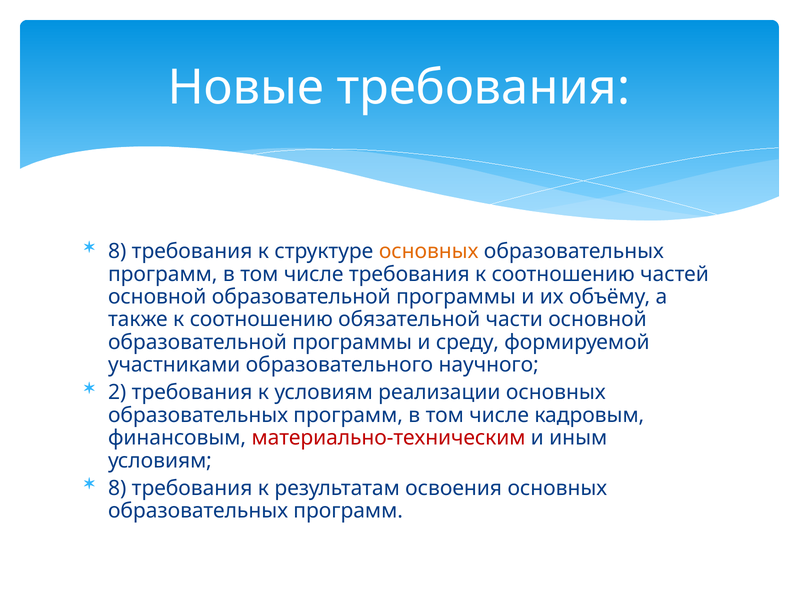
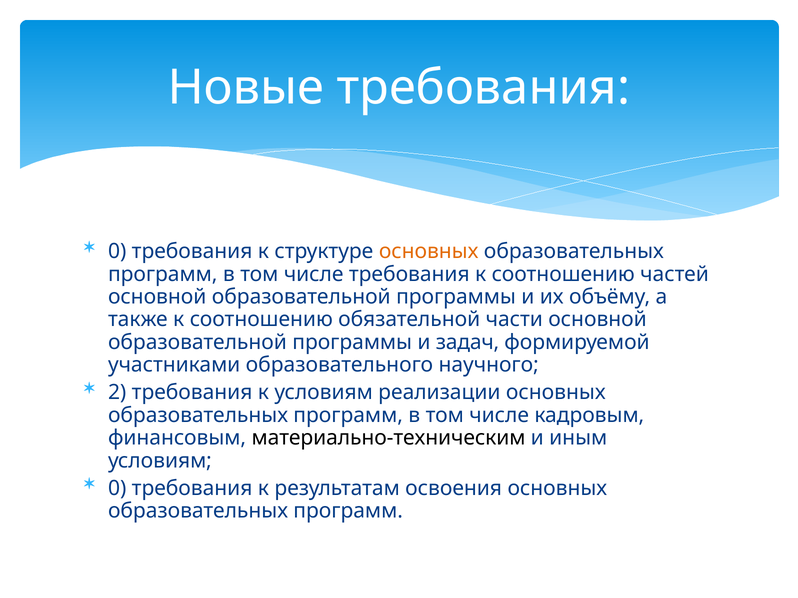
8 at (117, 252): 8 -> 0
среду: среду -> задач
материально-техническим colour: red -> black
8 at (117, 489): 8 -> 0
